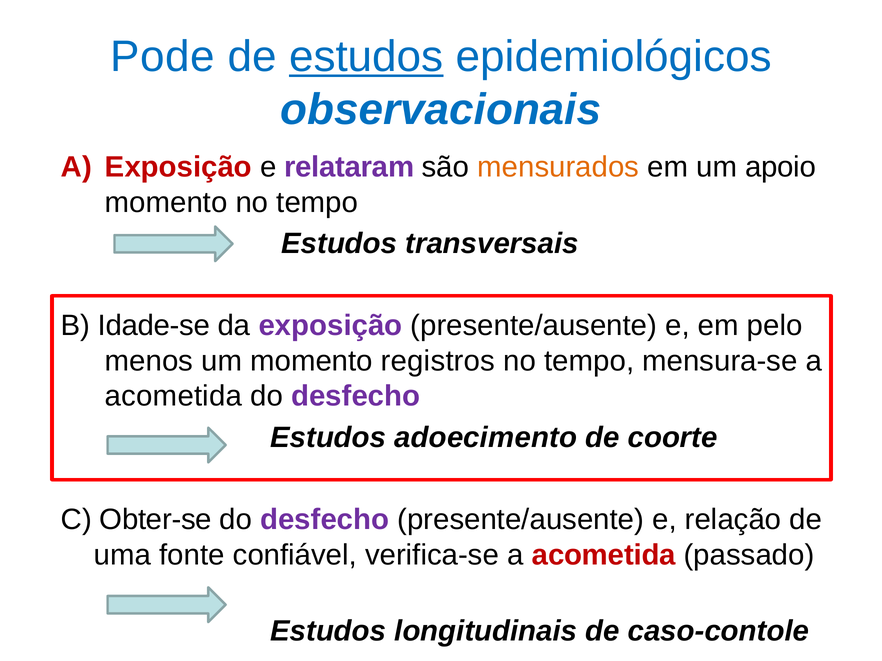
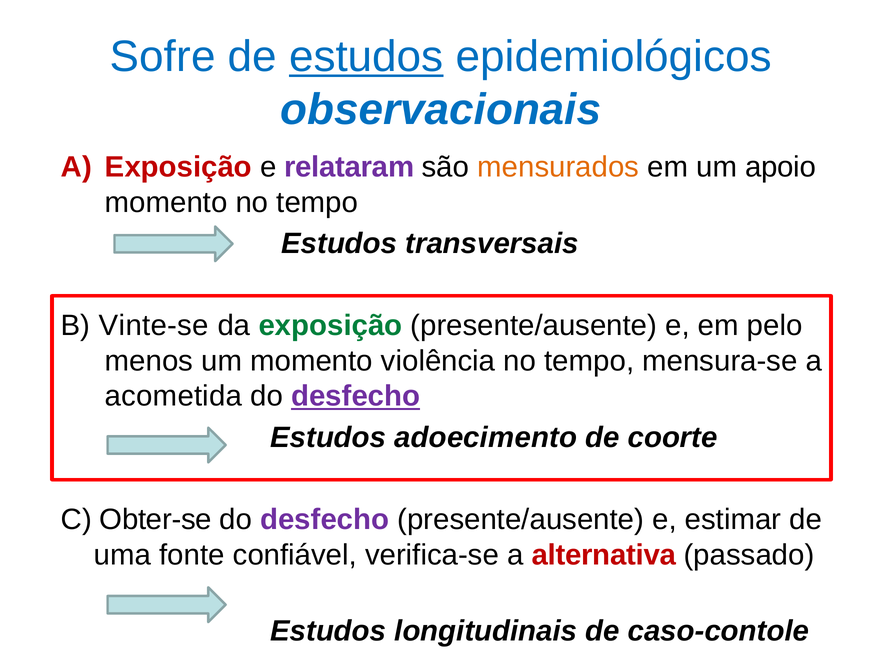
Pode: Pode -> Sofre
Idade-se: Idade-se -> Vinte-se
exposição at (330, 326) colour: purple -> green
registros: registros -> violência
desfecho at (356, 397) underline: none -> present
relação: relação -> estimar
verifica-se a acometida: acometida -> alternativa
